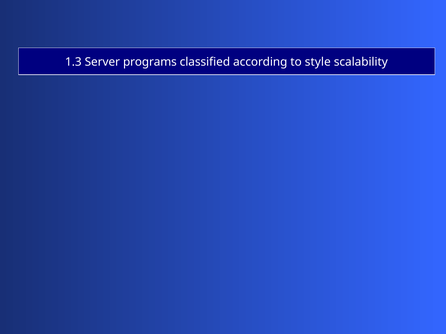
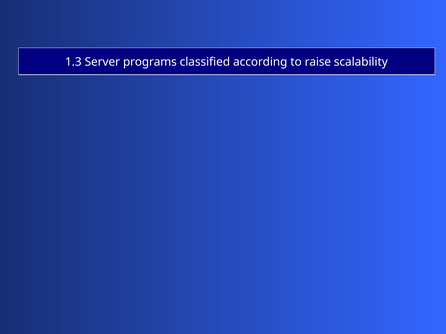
style: style -> raise
